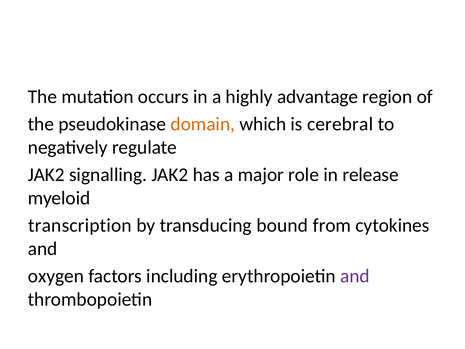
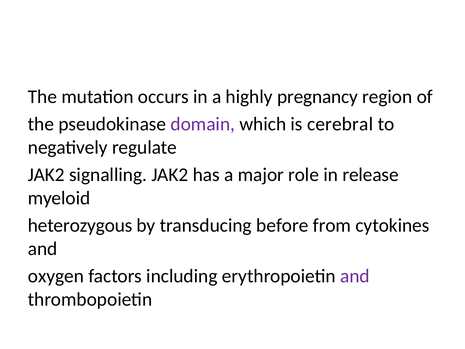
advantage: advantage -> pregnancy
domain colour: orange -> purple
transcription: transcription -> heterozygous
bound: bound -> before
